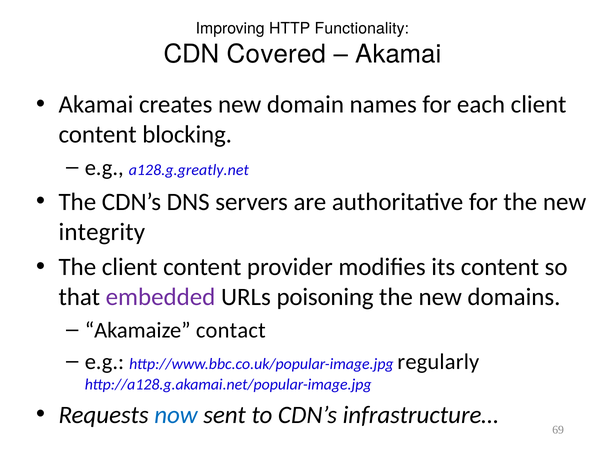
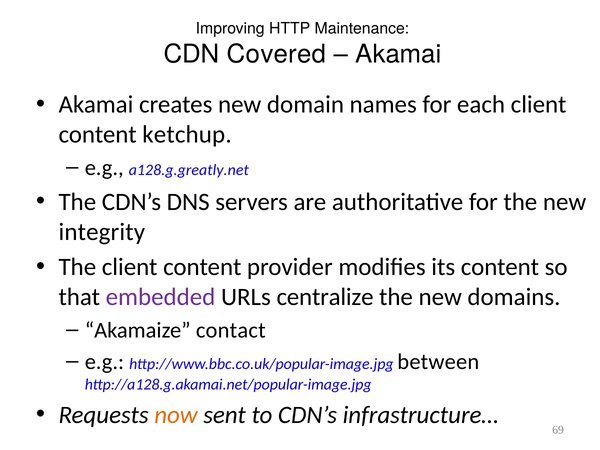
Functionality: Functionality -> Maintenance
blocking: blocking -> ketchup
poisoning: poisoning -> centralize
regularly: regularly -> between
now colour: blue -> orange
